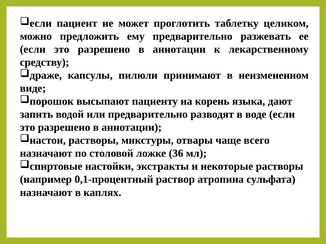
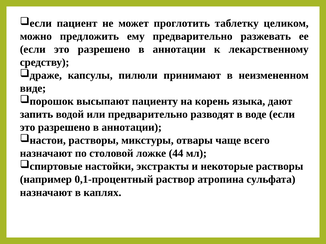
36: 36 -> 44
